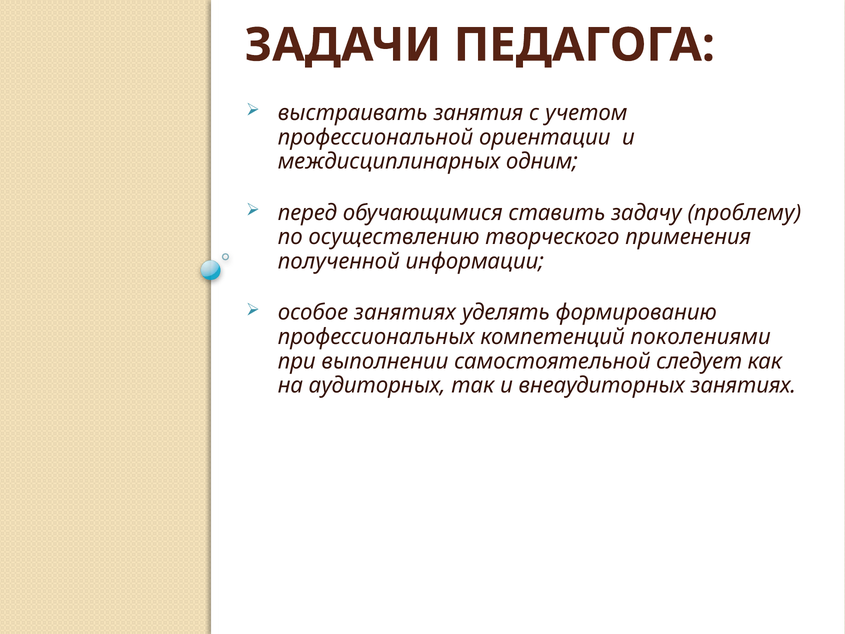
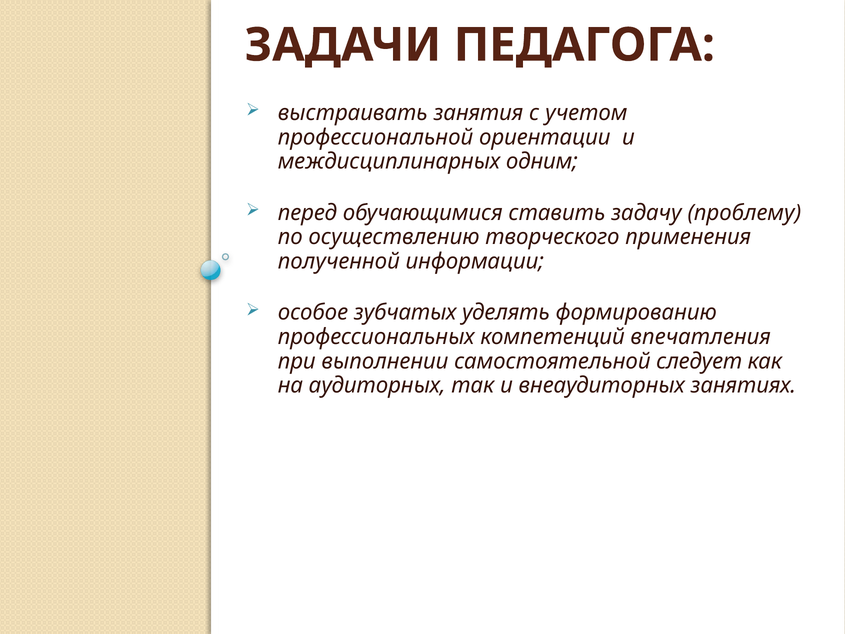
особое занятиях: занятиях -> зубчатых
поколениями: поколениями -> впечатления
